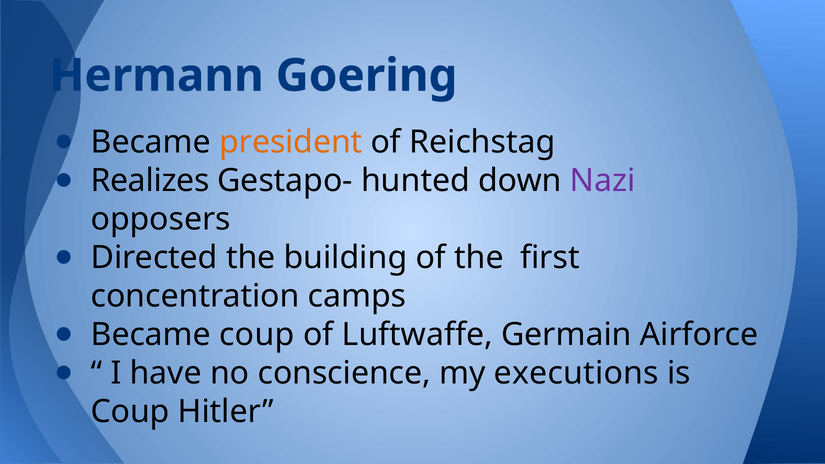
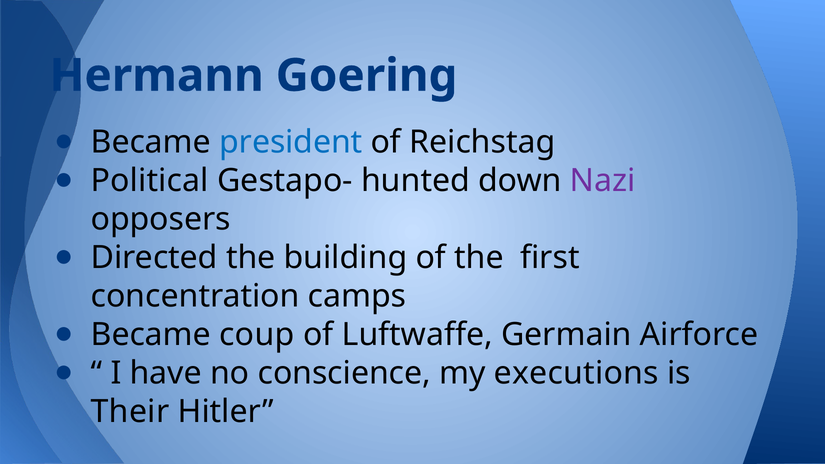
president colour: orange -> blue
Realizes: Realizes -> Political
Coup at (130, 412): Coup -> Their
